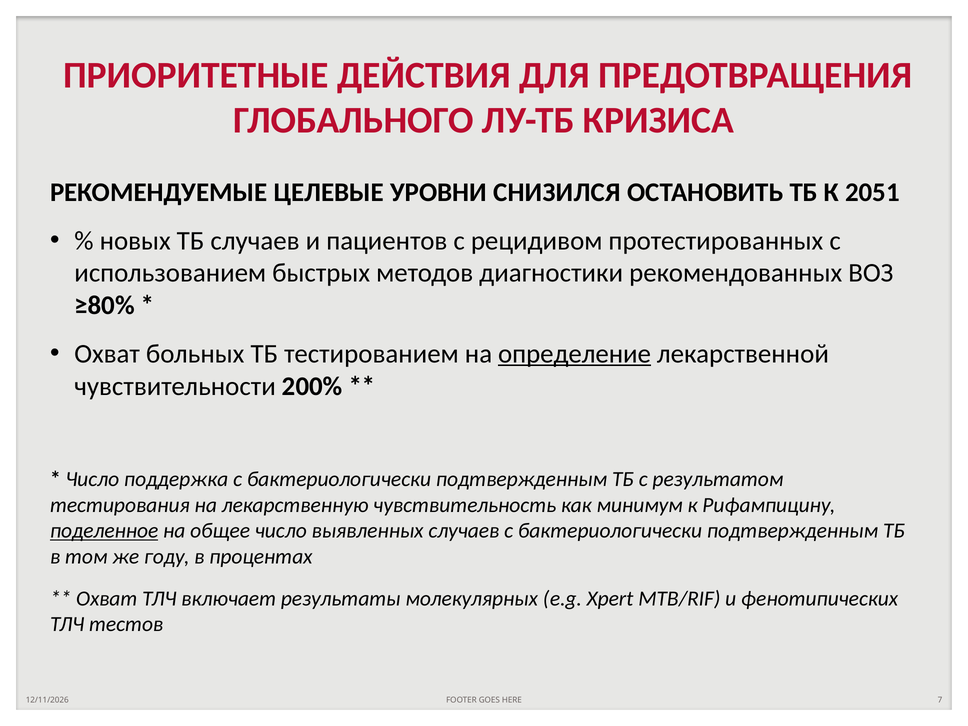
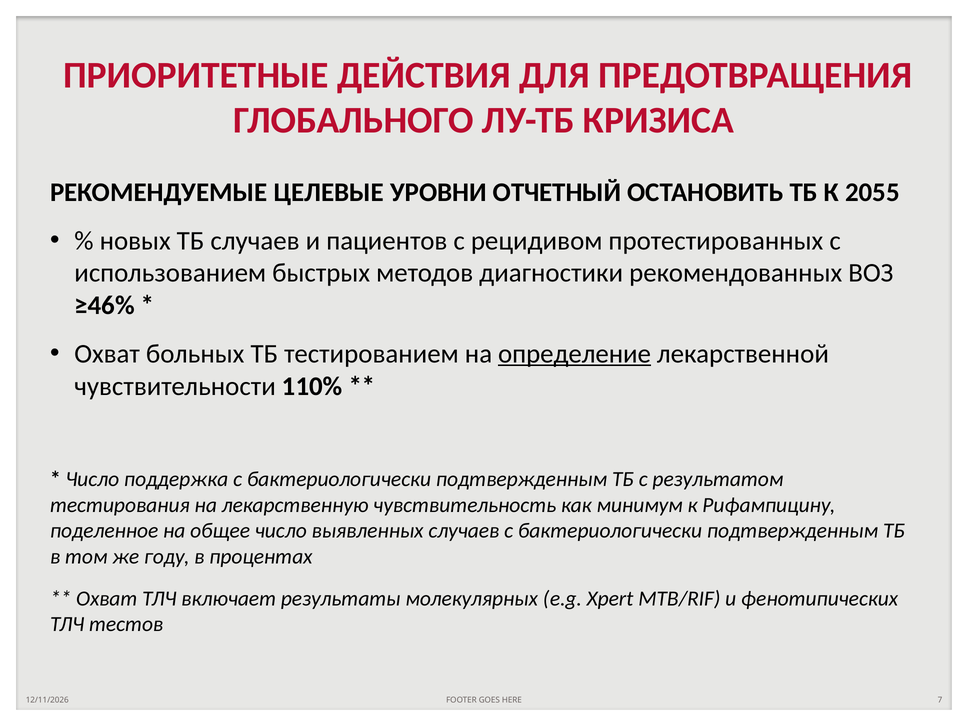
СНИЗИЛСЯ: СНИЗИЛСЯ -> ОТЧЕТНЫЙ
2051: 2051 -> 2055
≥80%: ≥80% -> ≥46%
200%: 200% -> 110%
поделенное underline: present -> none
